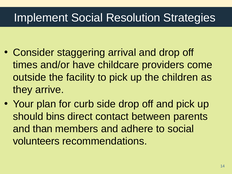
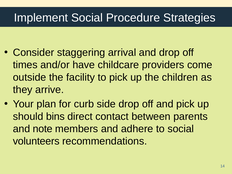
Resolution: Resolution -> Procedure
than: than -> note
